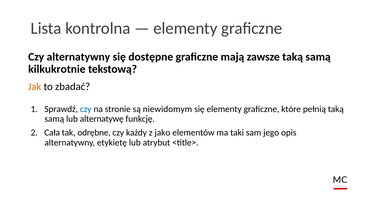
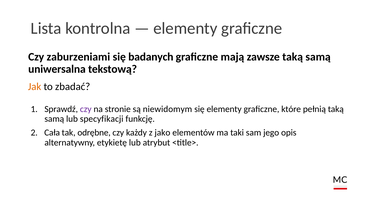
Czy alternatywny: alternatywny -> zaburzeniami
dostępne: dostępne -> badanych
kilkukrotnie: kilkukrotnie -> uniwersalna
czy at (86, 109) colour: blue -> purple
alternatywę: alternatywę -> specyfikacji
